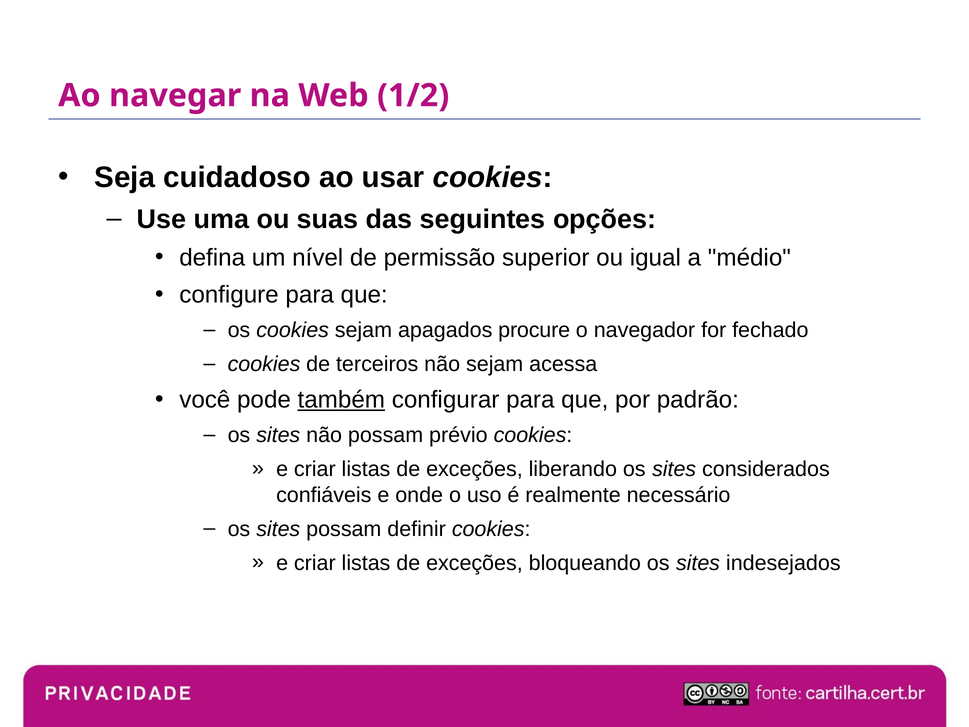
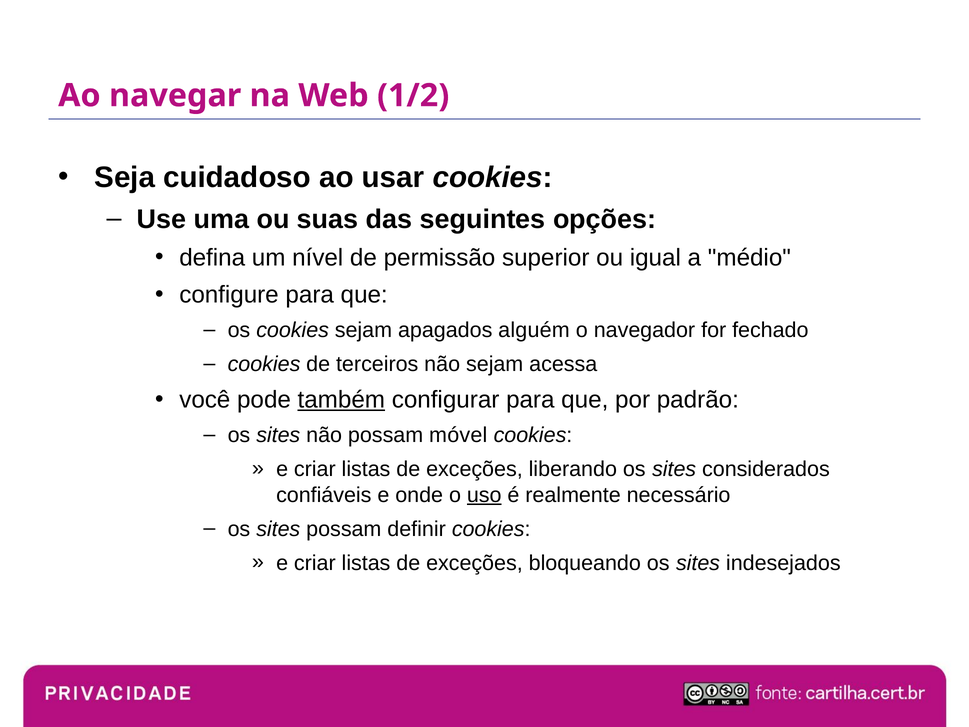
procure: procure -> alguém
prévio: prévio -> móvel
uso underline: none -> present
